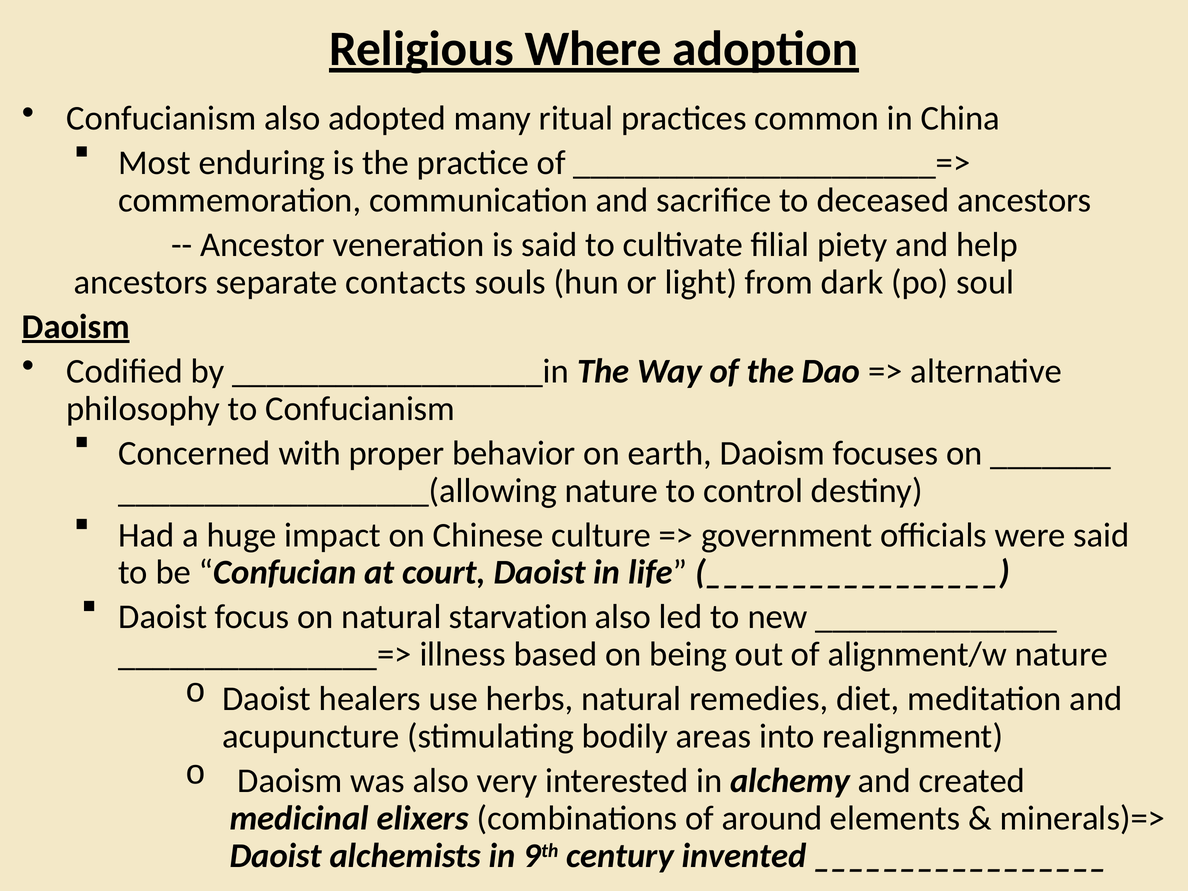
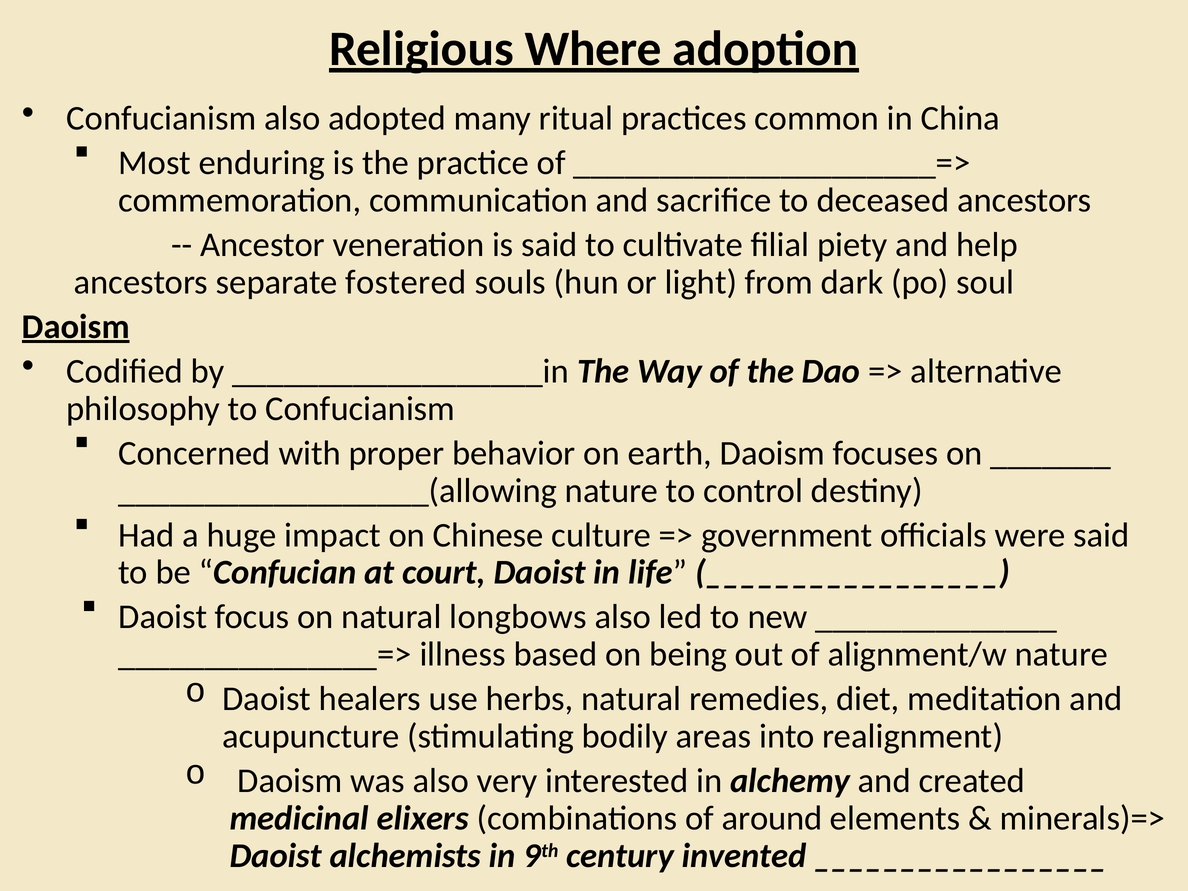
contacts: contacts -> fostered
starvation: starvation -> longbows
